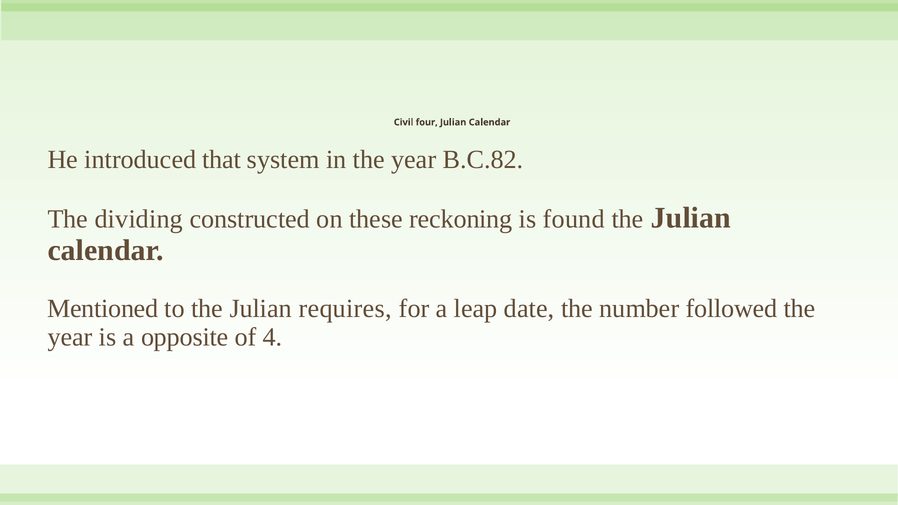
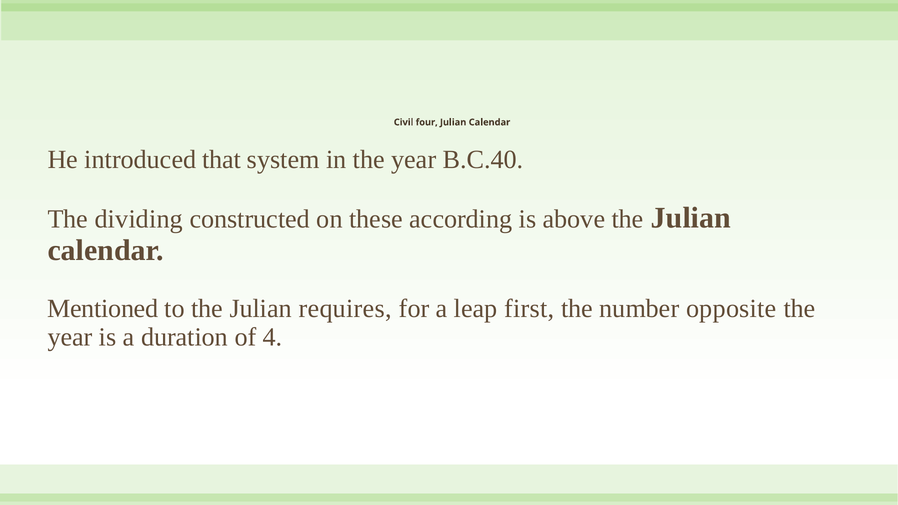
B.C.82: B.C.82 -> B.C.40
reckoning: reckoning -> according
found: found -> above
date: date -> first
followed: followed -> opposite
opposite: opposite -> duration
